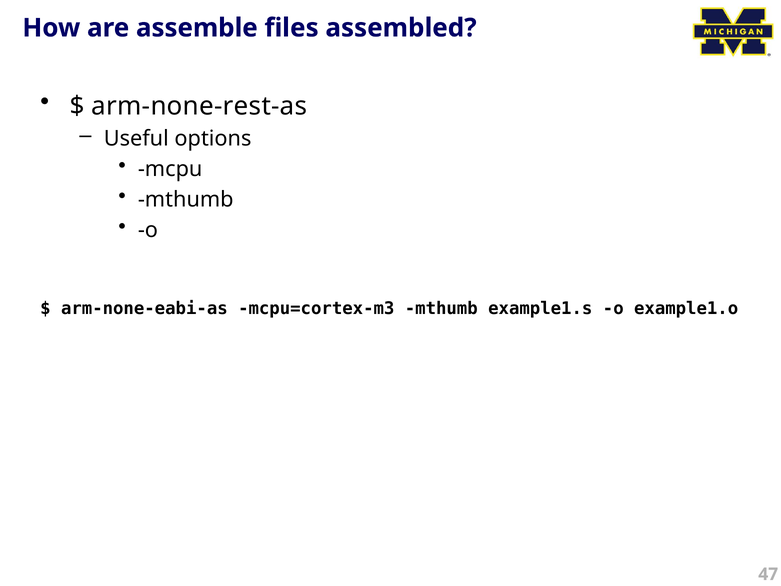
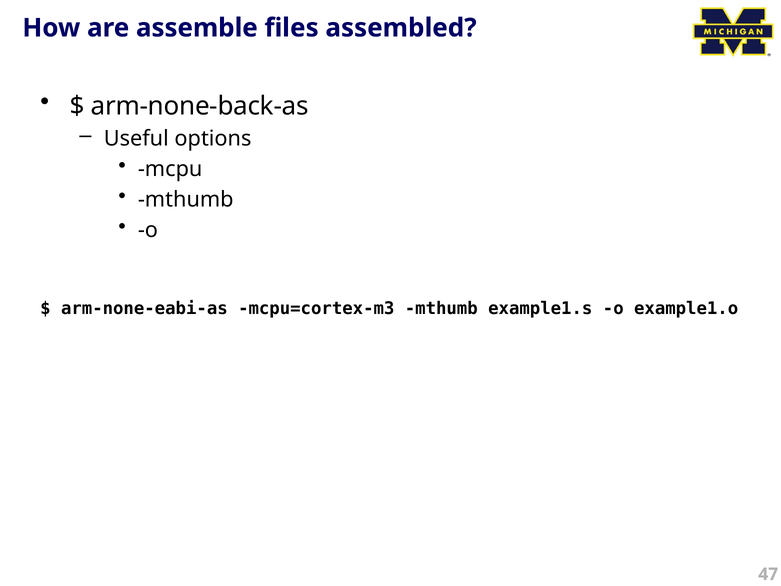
arm-none-rest-as: arm-none-rest-as -> arm-none-back-as
